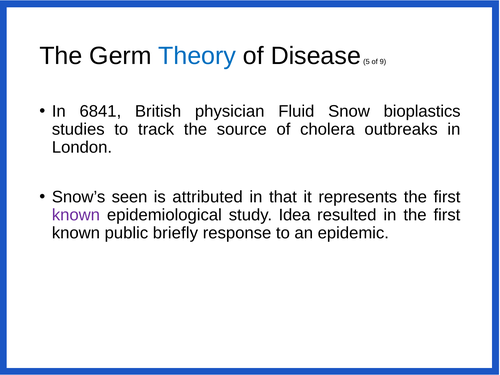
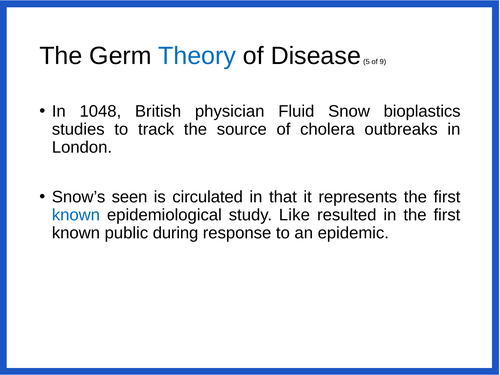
6841: 6841 -> 1048
attributed: attributed -> circulated
known at (76, 215) colour: purple -> blue
Idea: Idea -> Like
briefly: briefly -> during
